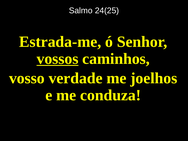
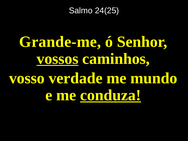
Estrada-me: Estrada-me -> Grande-me
joelhos: joelhos -> mundo
conduza underline: none -> present
